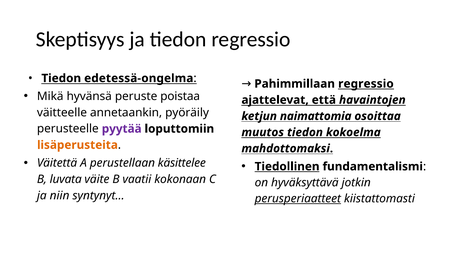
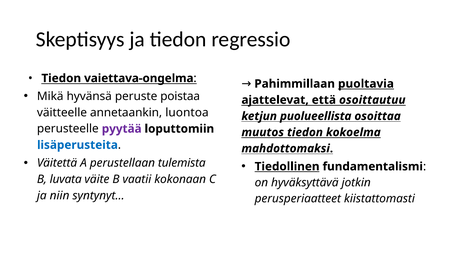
edetessä-ongelma: edetessä-ongelma -> vaiettava-ongelma
Pahimmillaan regressio: regressio -> puoltavia
havaintojen: havaintojen -> osoittautuu
pyöräily: pyöräily -> luontoa
naimattomia: naimattomia -> puolueellista
lisäperusteita colour: orange -> blue
käsittelee: käsittelee -> tulemista
perusperiaatteet underline: present -> none
